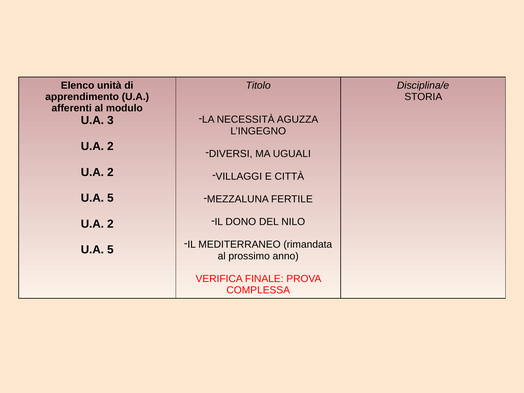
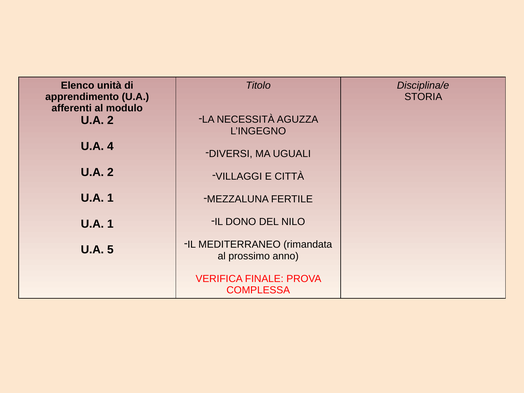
3 at (110, 120): 3 -> 2
2 at (110, 146): 2 -> 4
5 at (110, 198): 5 -> 1
2 at (110, 224): 2 -> 1
